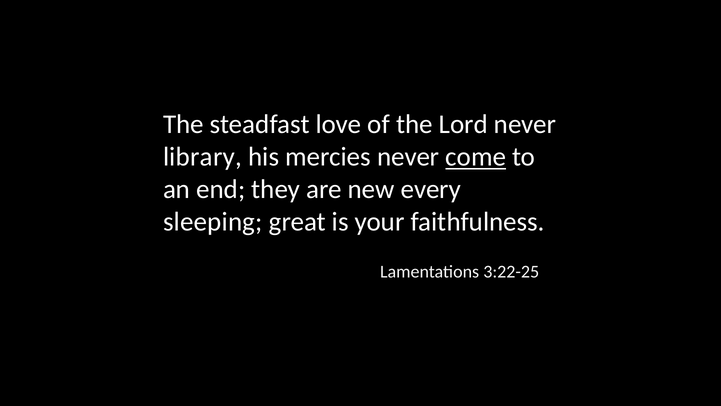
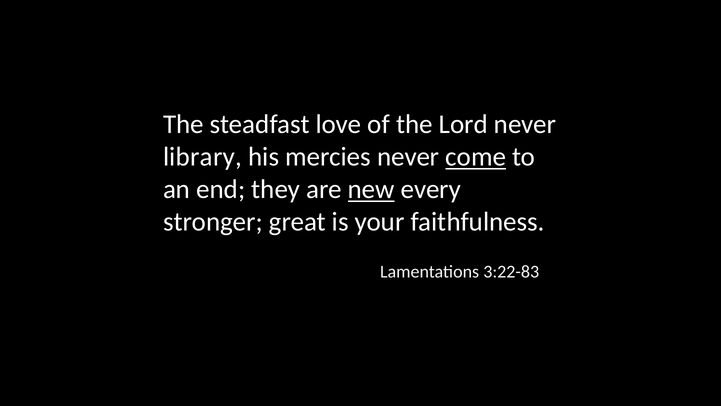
new underline: none -> present
sleeping: sleeping -> stronger
3:22-25: 3:22-25 -> 3:22-83
